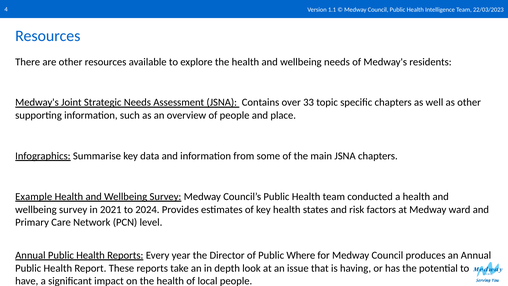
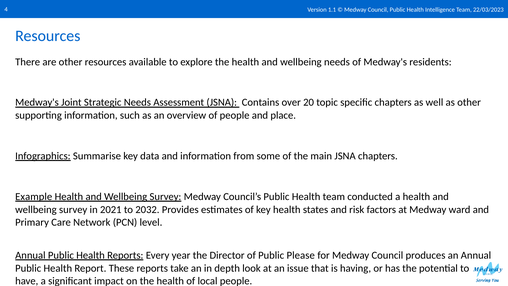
33: 33 -> 20
2024: 2024 -> 2032
Where: Where -> Please
